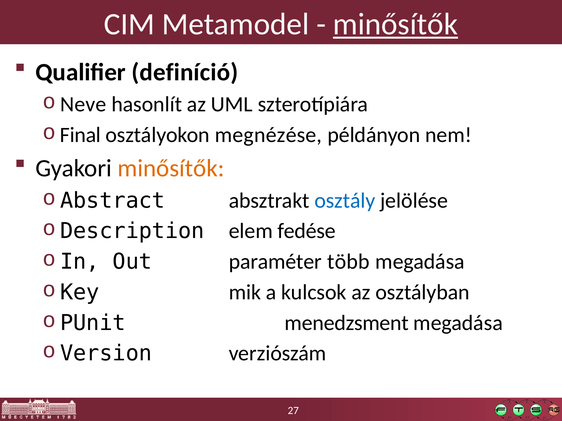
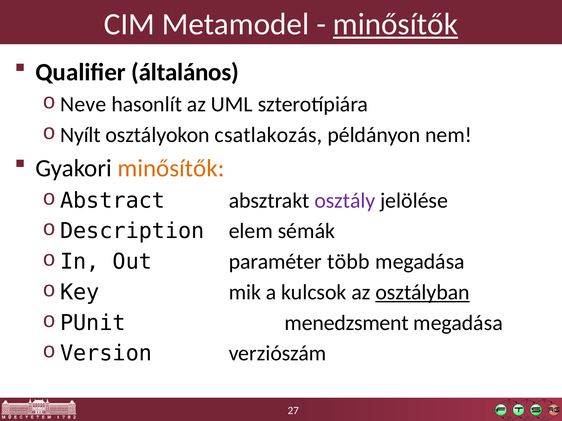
definíció: definíció -> általános
Final: Final -> Nyílt
megnézése: megnézése -> csatlakozás
osztály colour: blue -> purple
fedése: fedése -> sémák
osztályban underline: none -> present
